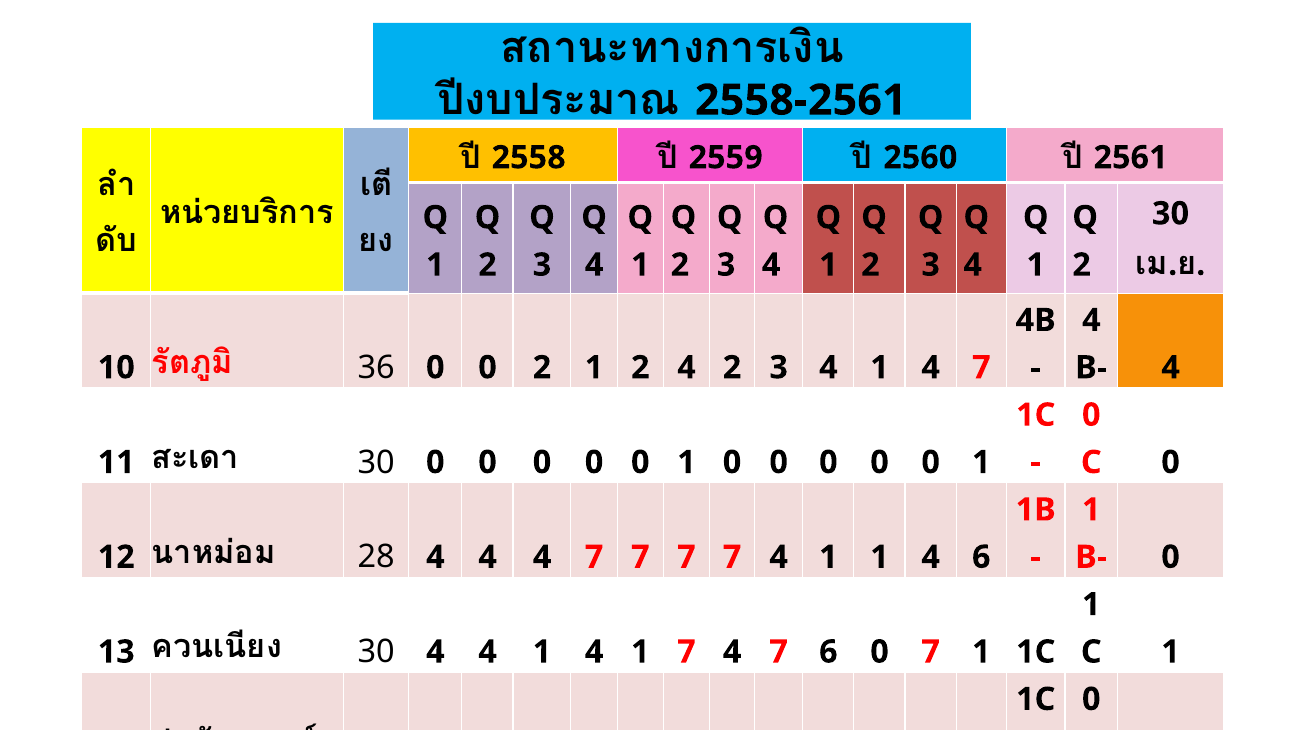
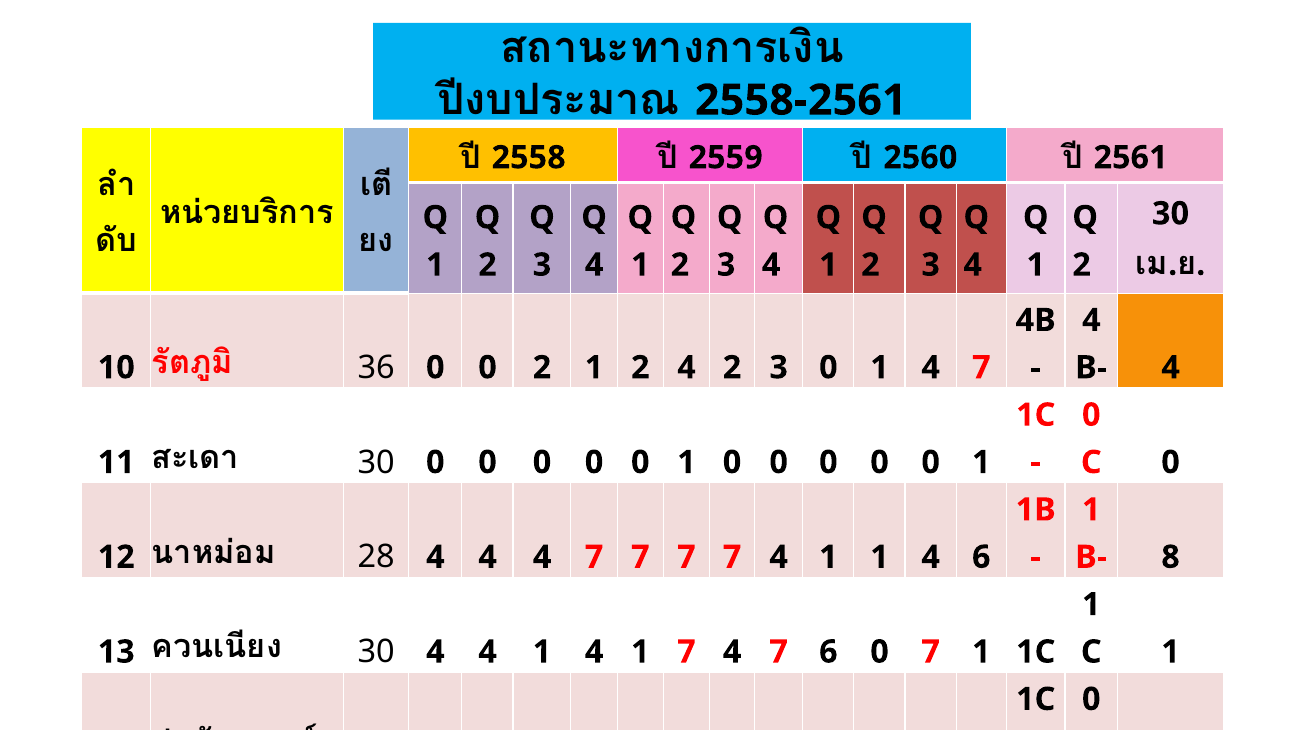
3 4: 4 -> 0
0 at (1171, 557): 0 -> 8
